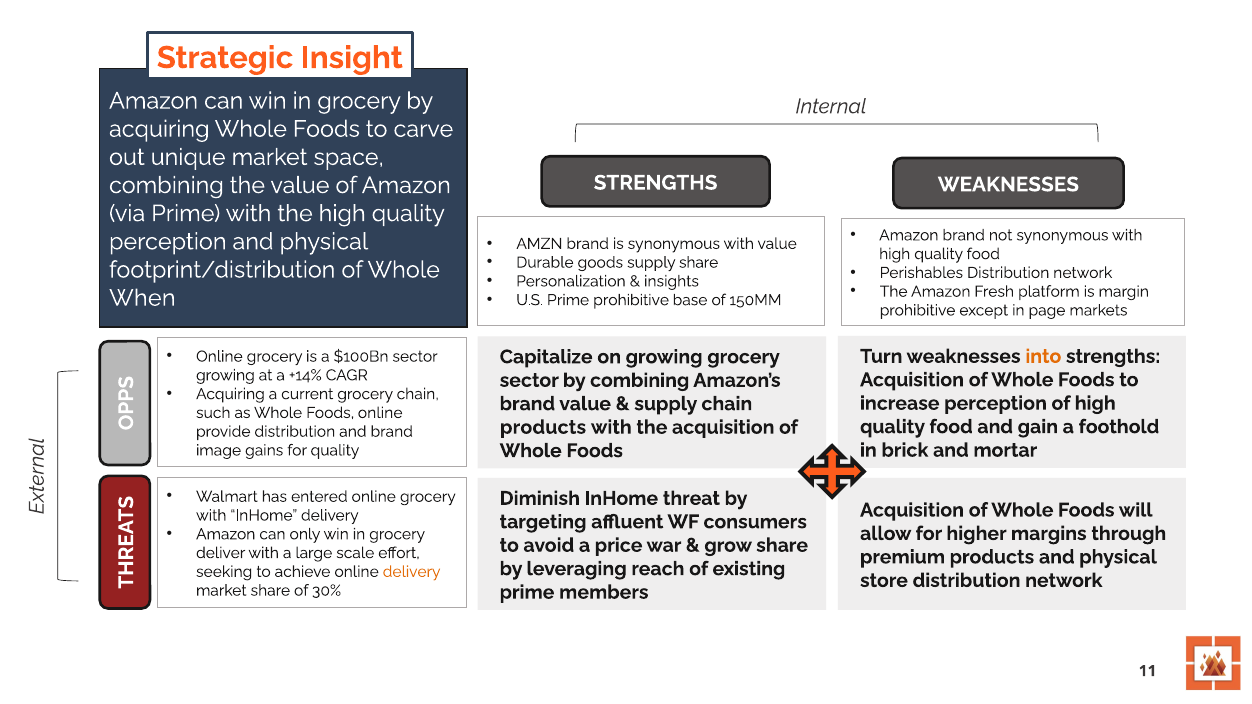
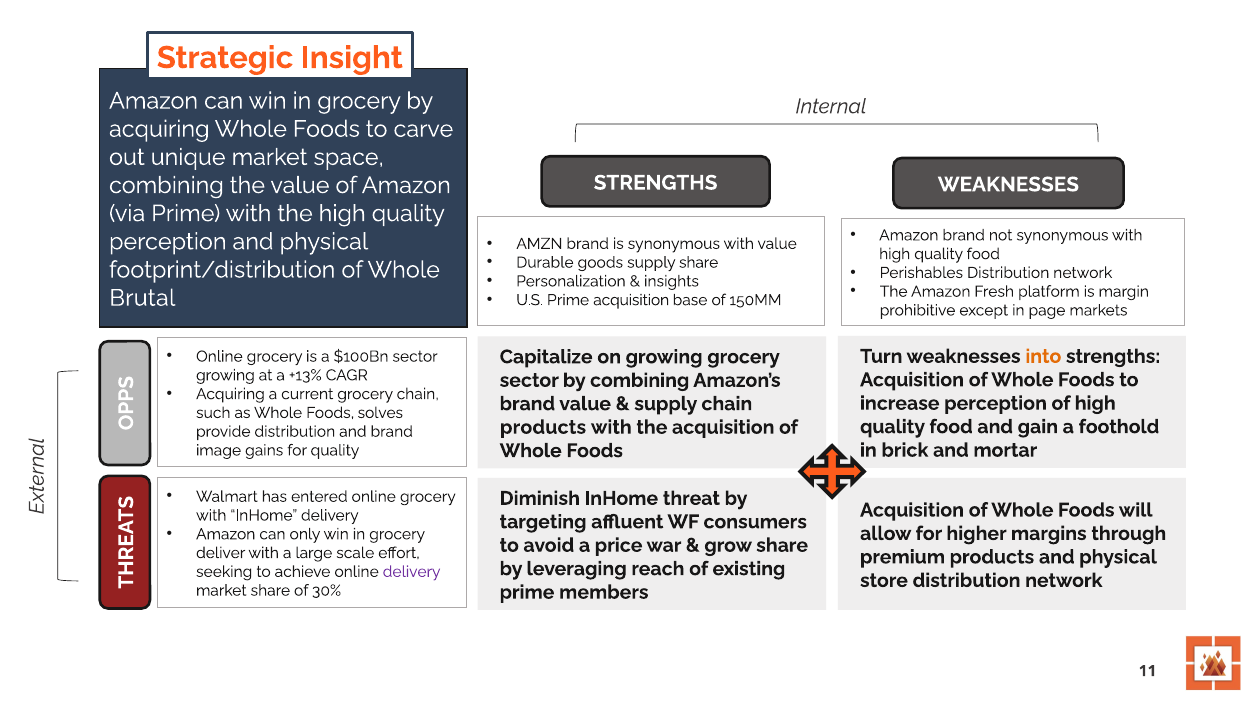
When: When -> Brutal
Prime prohibitive: prohibitive -> acquisition
+14%: +14% -> +13%
Foods online: online -> solves
delivery at (412, 572) colour: orange -> purple
